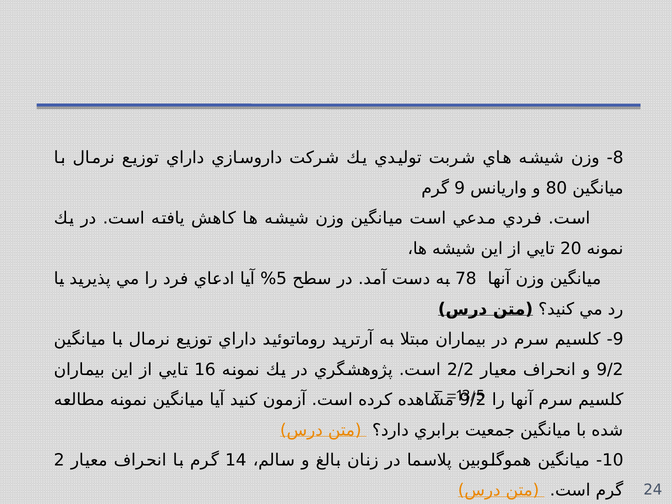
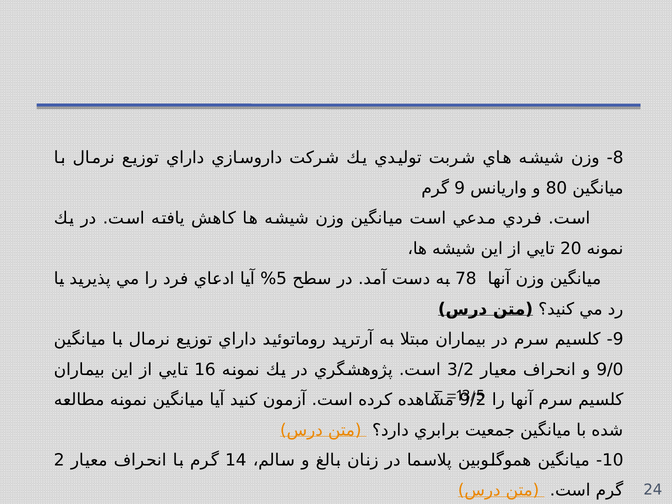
2/2: 2/2 -> 3/2
9/2 at (610, 369): 9/2 -> 9/0
